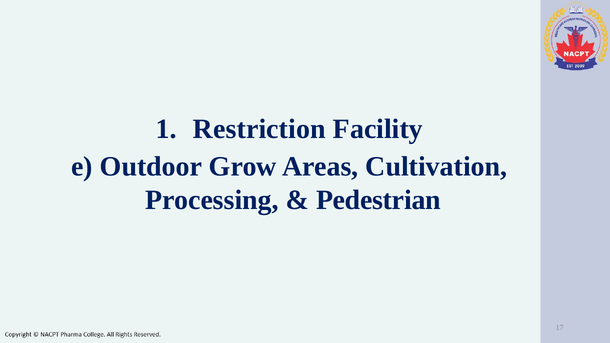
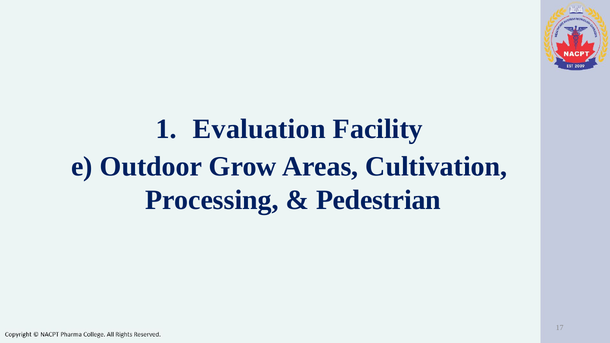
Restriction: Restriction -> Evaluation
